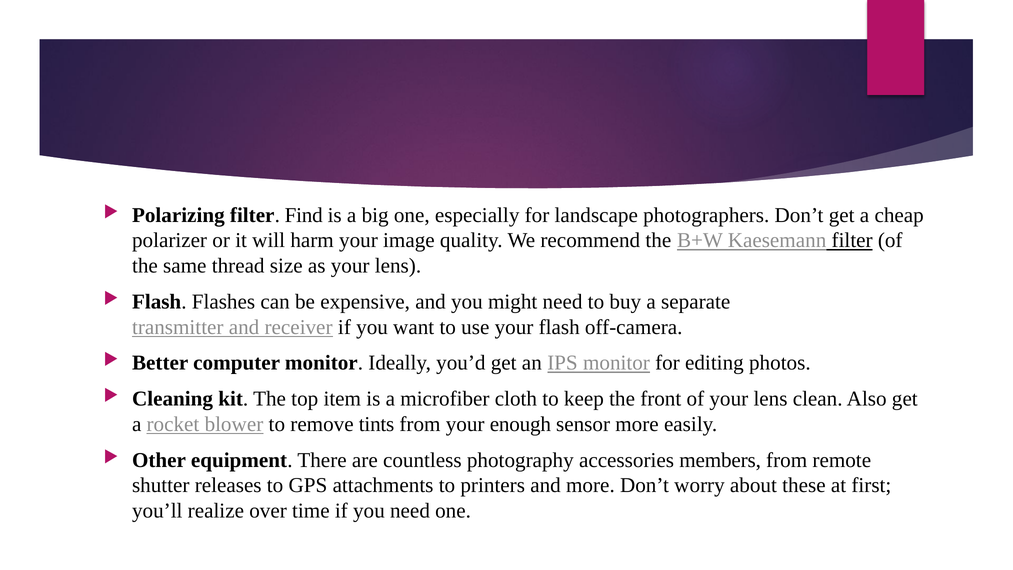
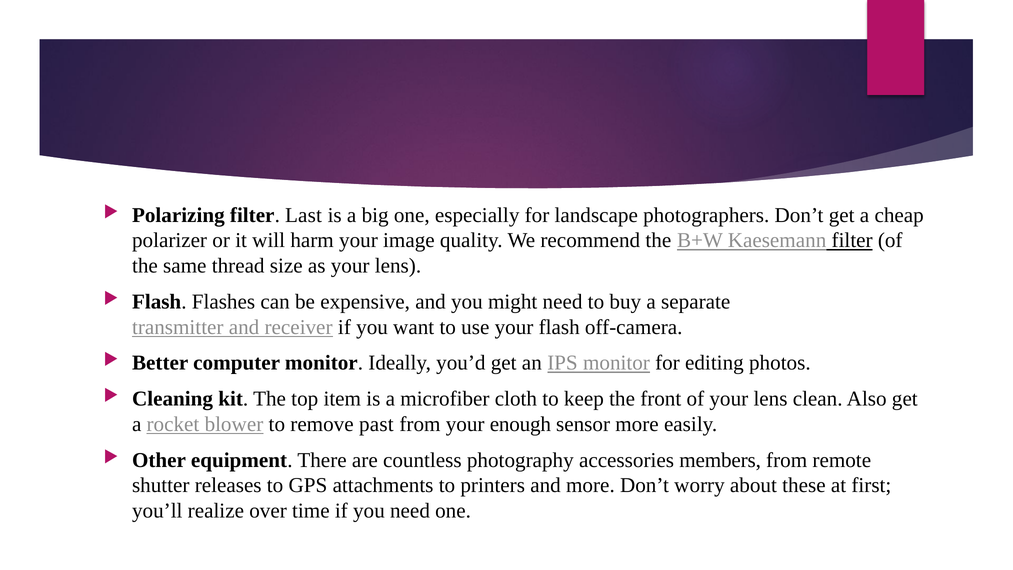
Find: Find -> Last
tints: tints -> past
